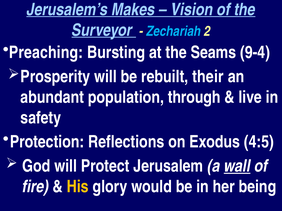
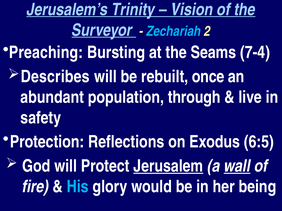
Makes: Makes -> Trinity
9-4: 9-4 -> 7-4
Prosperity: Prosperity -> Describes
their: their -> once
4:5: 4:5 -> 6:5
Jerusalem underline: none -> present
His colour: yellow -> light blue
